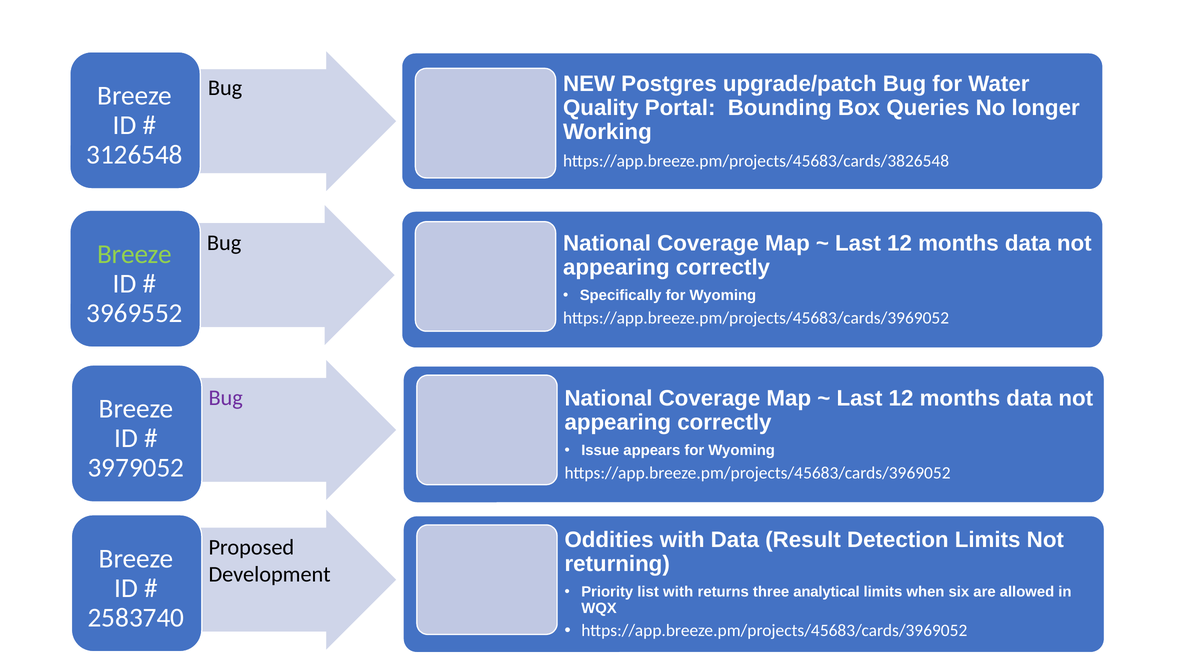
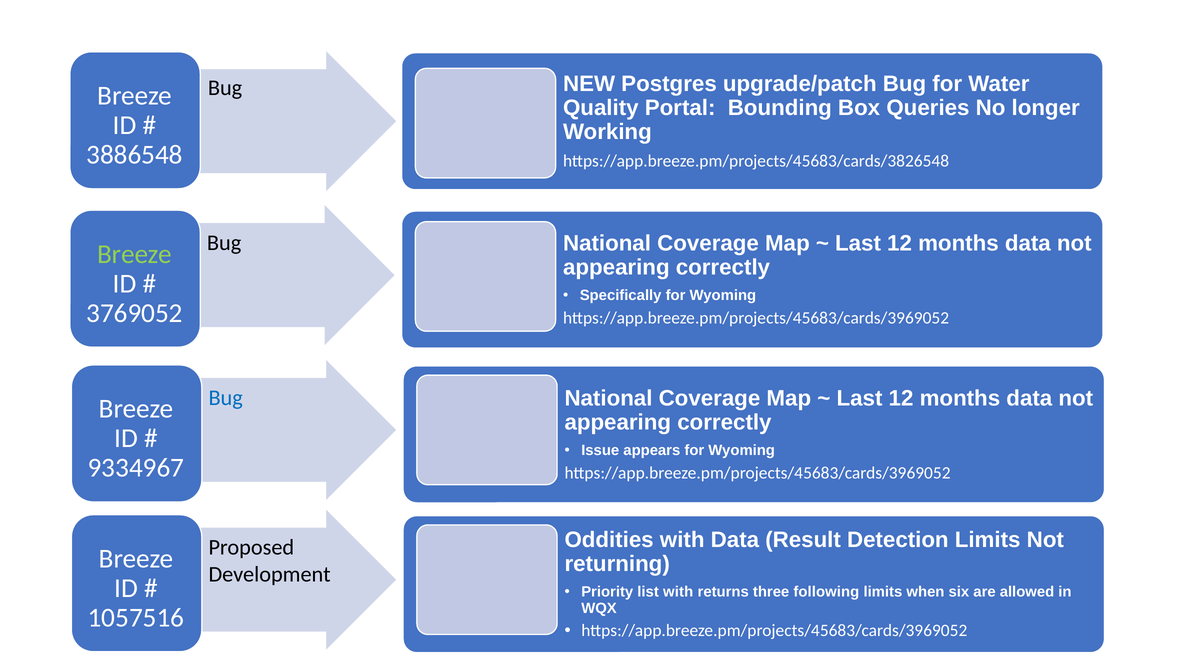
3126548: 3126548 -> 3886548
3969552: 3969552 -> 3769052
Bug at (226, 398) colour: purple -> blue
3979052: 3979052 -> 9334967
analytical: analytical -> following
2583740: 2583740 -> 1057516
